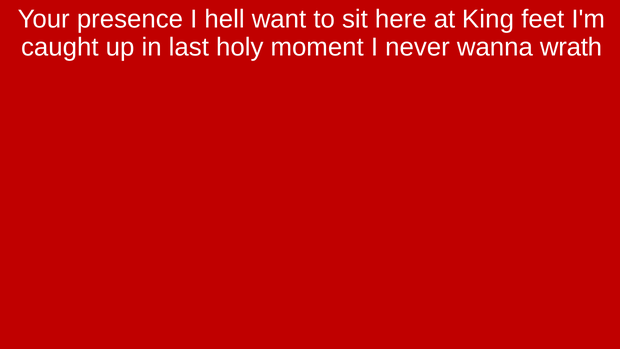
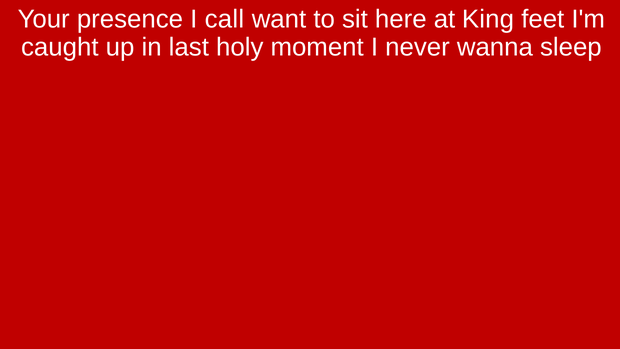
hell: hell -> call
wrath: wrath -> sleep
